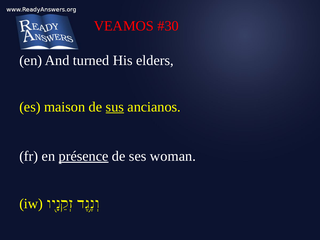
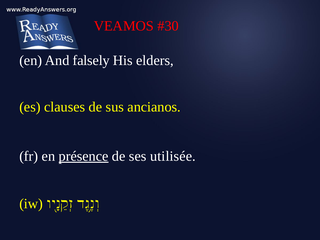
turned: turned -> falsely
maison: maison -> clauses
sus underline: present -> none
woman: woman -> utilisée
